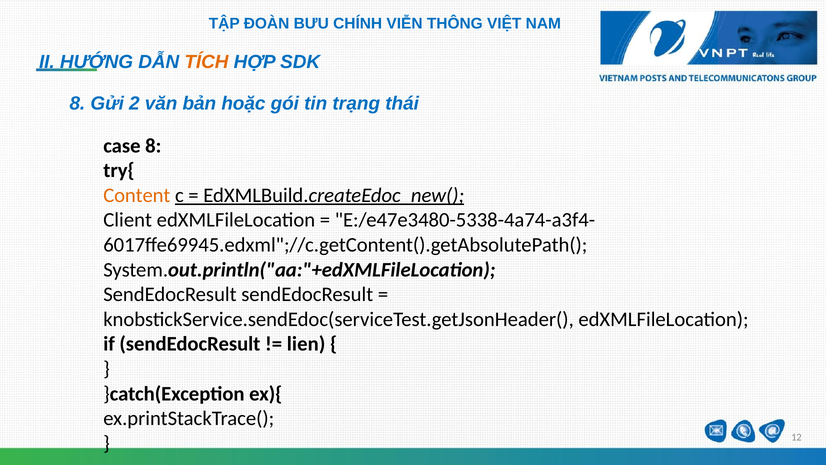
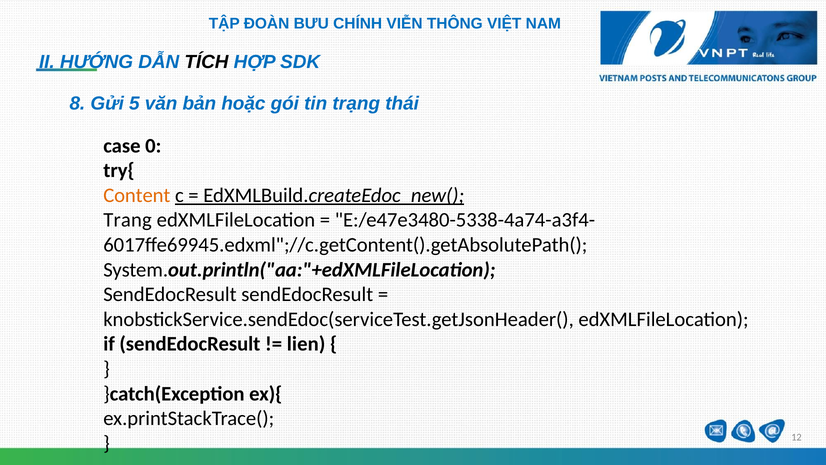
TÍCH colour: orange -> black
2: 2 -> 5
case 8: 8 -> 0
Client: Client -> Trang
